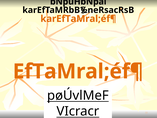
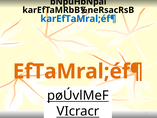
karEfTaMral;éf¶ colour: orange -> blue
